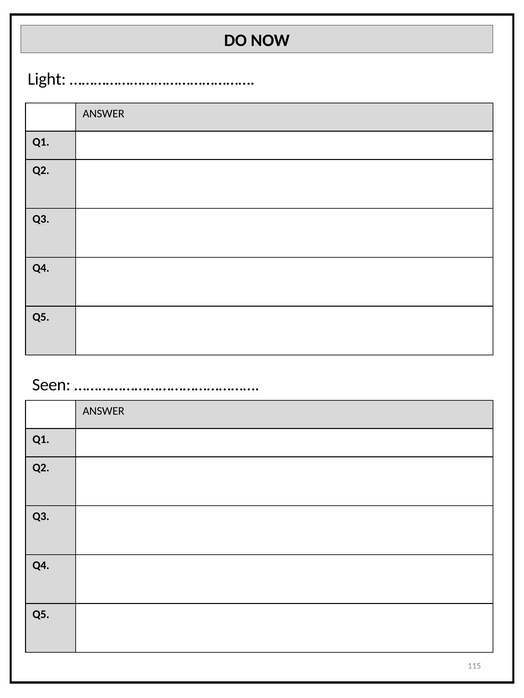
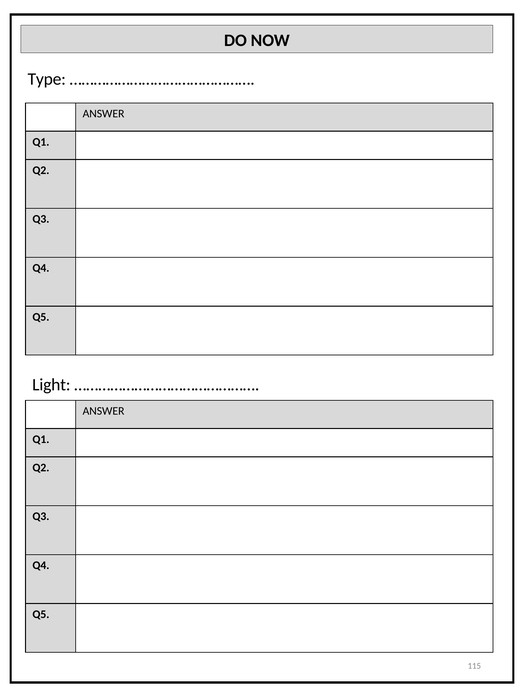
Light: Light -> Type
Seen: Seen -> Light
